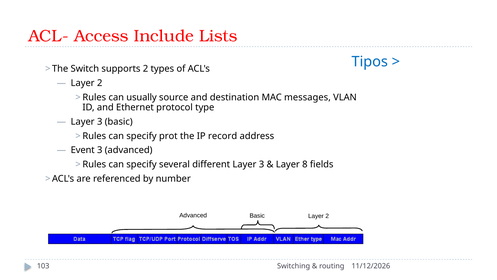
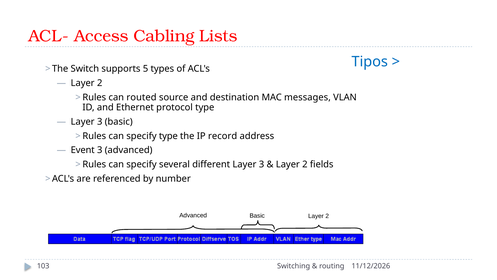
Include: Include -> Cabling
supports 2: 2 -> 5
usually: usually -> routed
specify prot: prot -> type
8 at (305, 164): 8 -> 2
